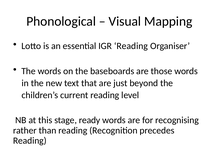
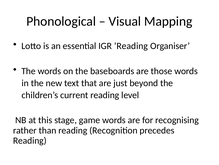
ready: ready -> game
